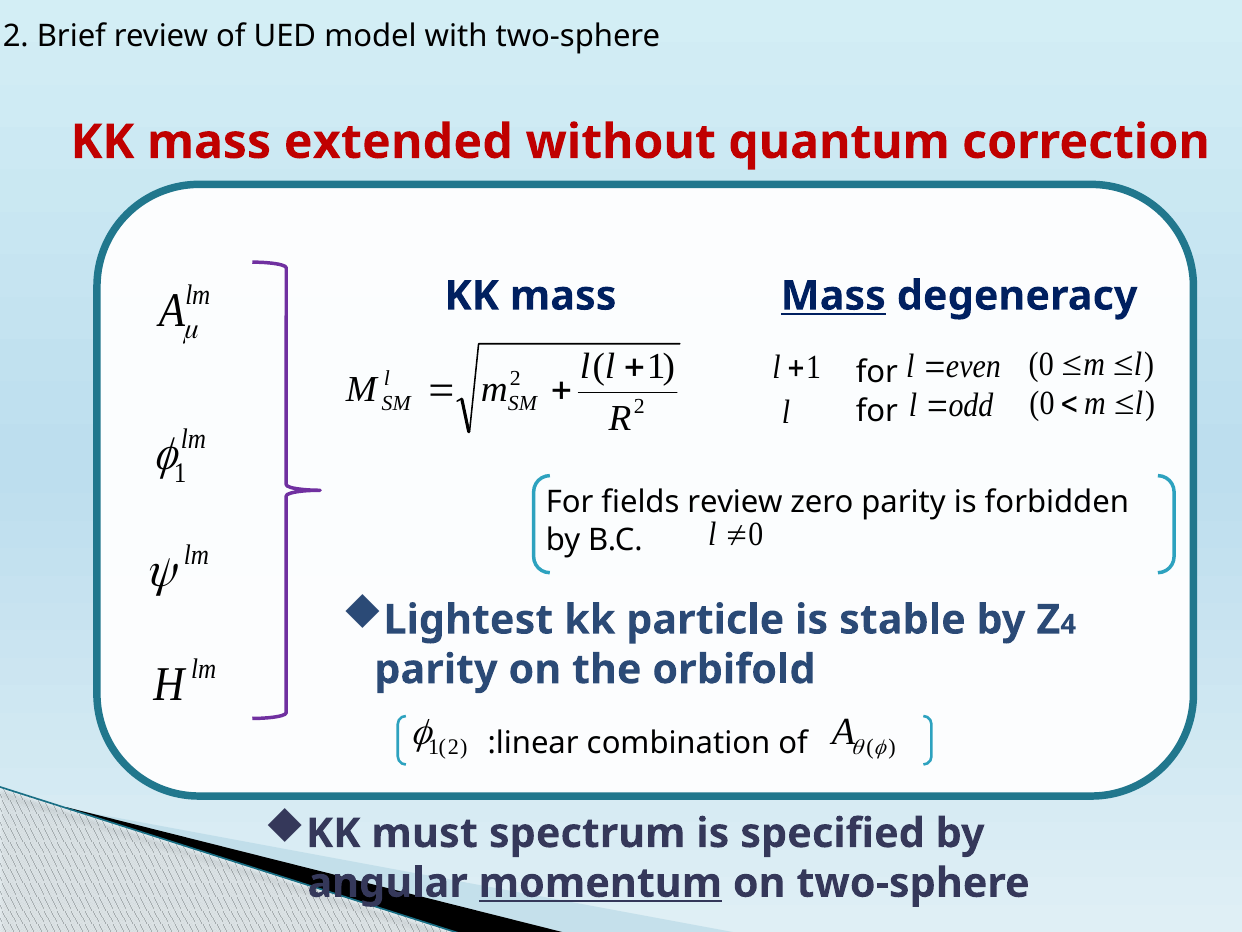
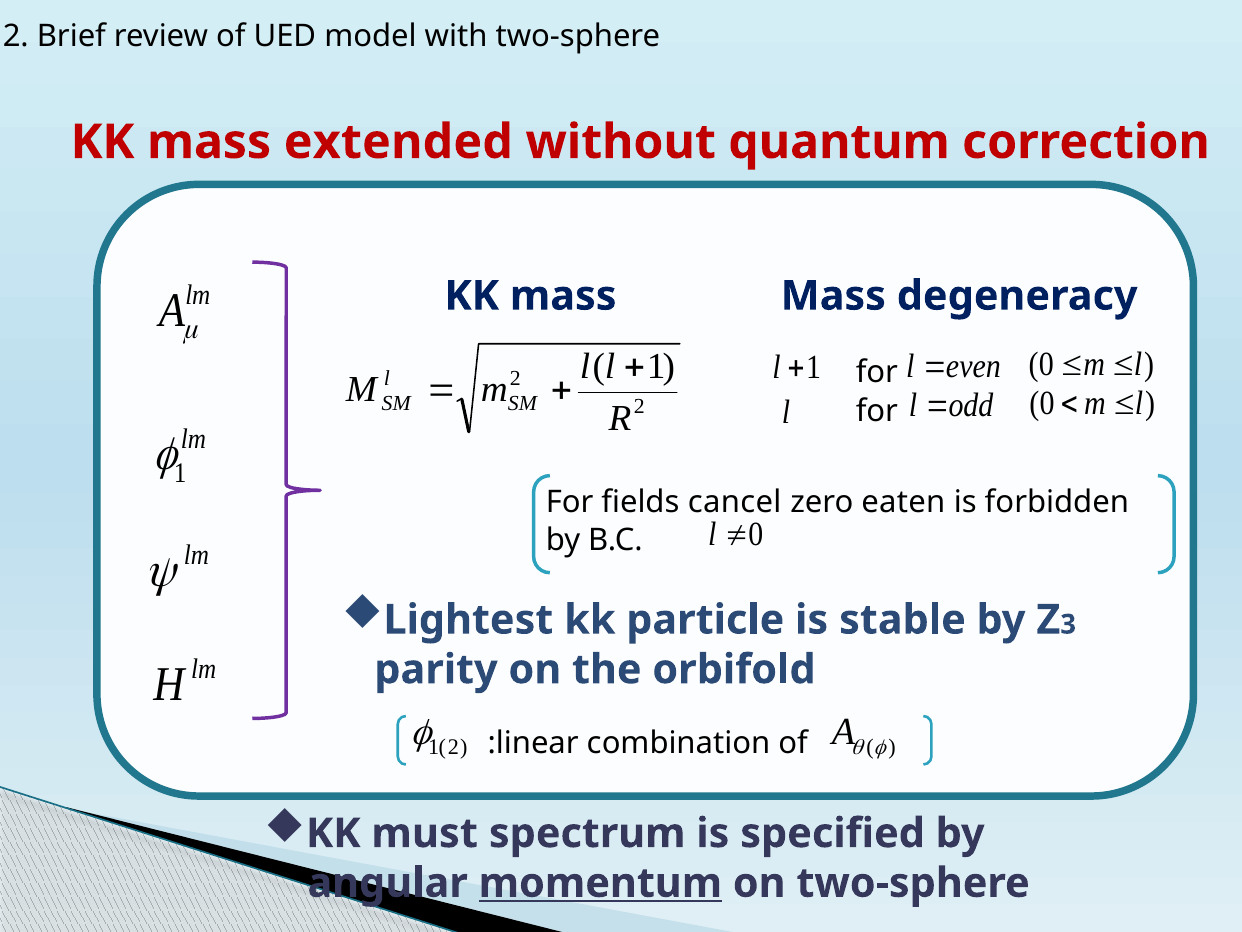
Mass at (833, 296) underline: present -> none
fields review: review -> cancel
zero parity: parity -> eaten
4: 4 -> 3
